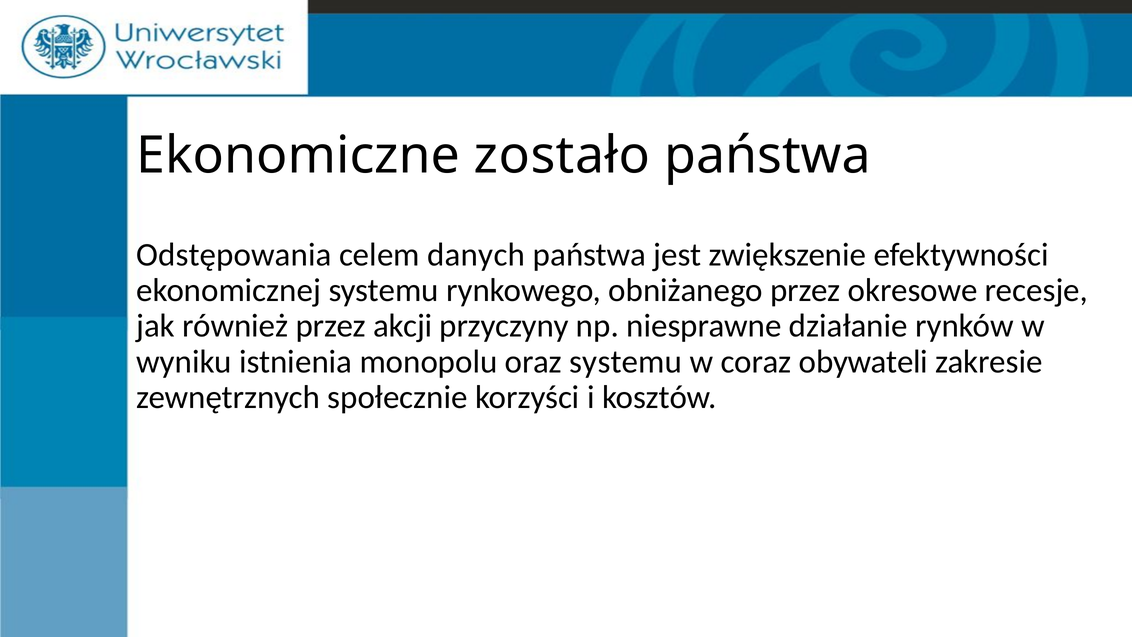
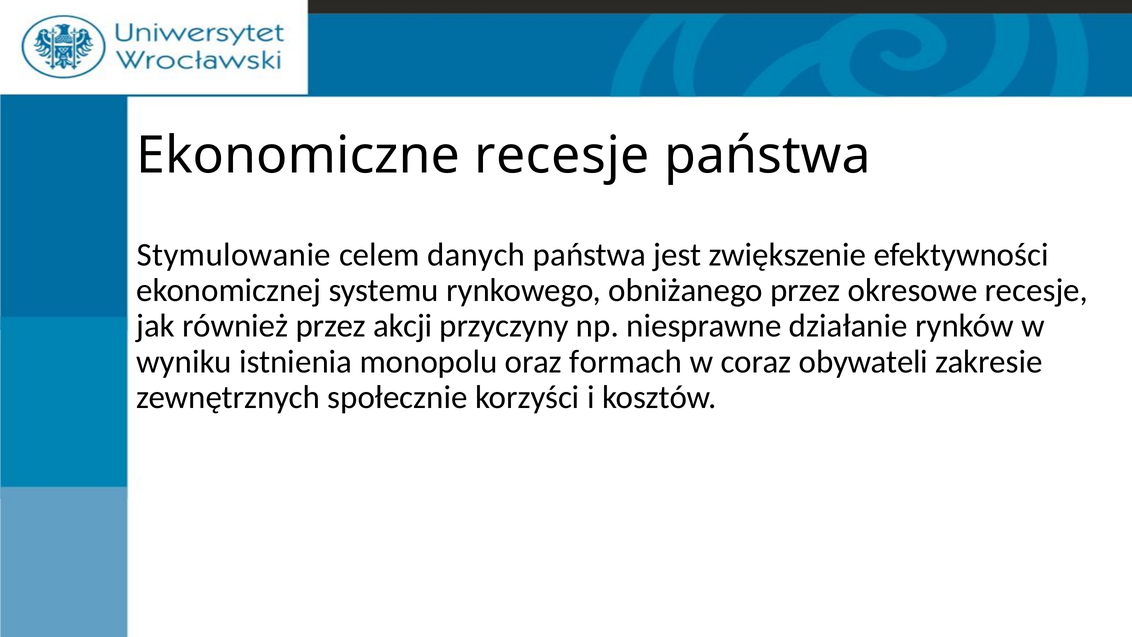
Ekonomiczne zostało: zostało -> recesje
Odstępowania: Odstępowania -> Stymulowanie
oraz systemu: systemu -> formach
